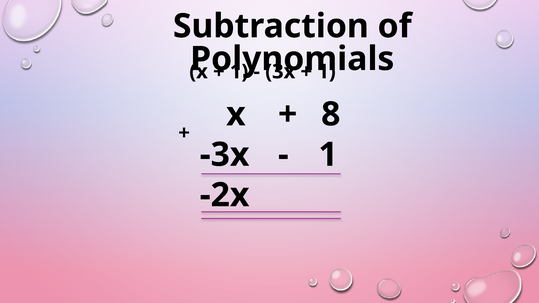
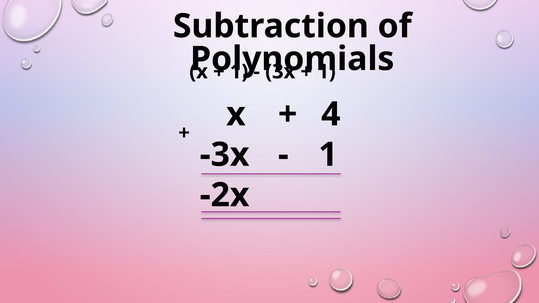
8: 8 -> 4
